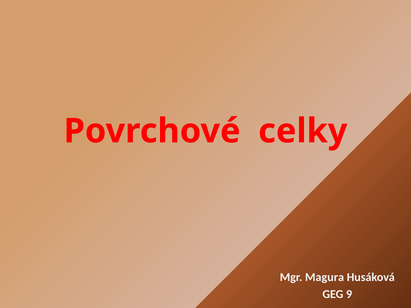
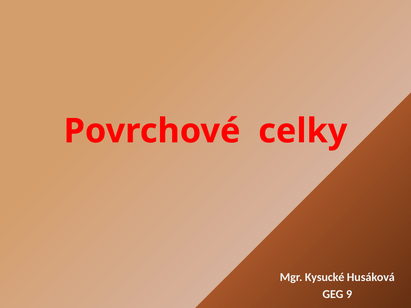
Magura: Magura -> Kysucké
